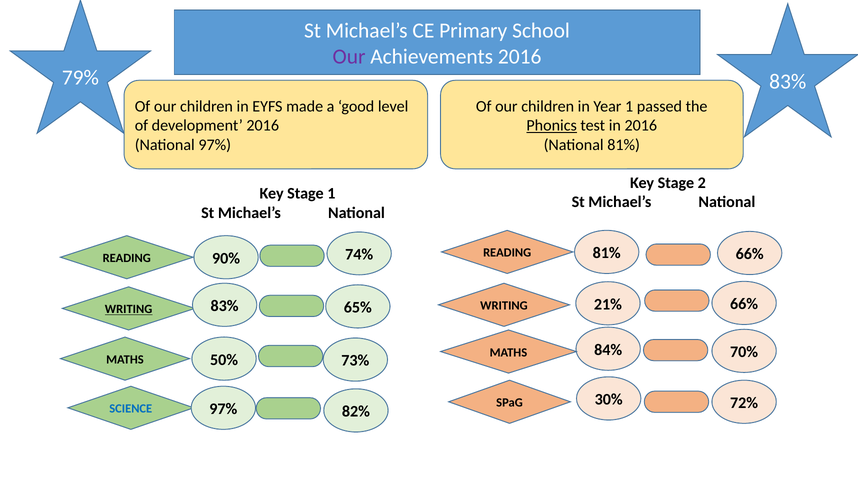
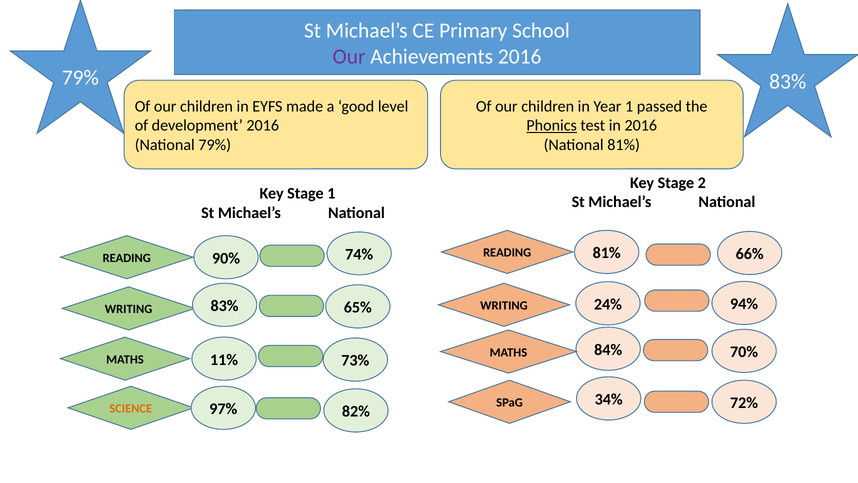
National 97%: 97% -> 79%
66% at (744, 304): 66% -> 94%
21%: 21% -> 24%
WRITING at (129, 309) underline: present -> none
50%: 50% -> 11%
30%: 30% -> 34%
SCIENCE colour: blue -> orange
